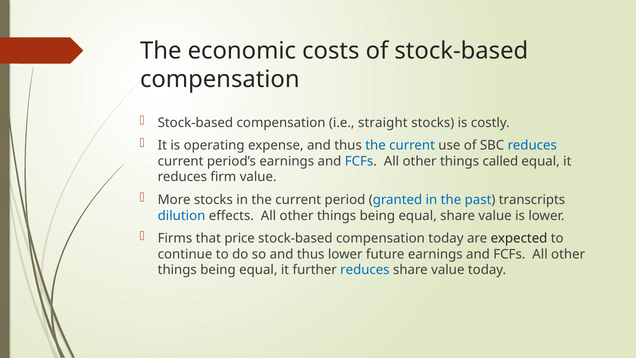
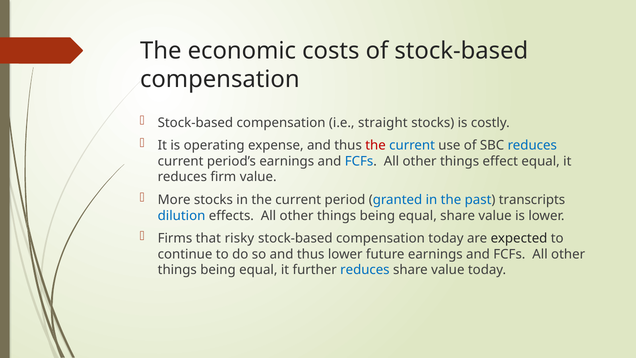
the at (376, 145) colour: blue -> red
called: called -> effect
price: price -> risky
